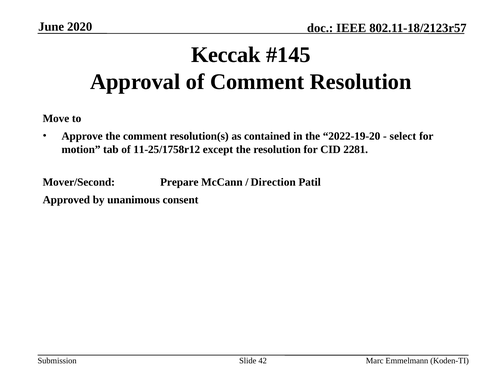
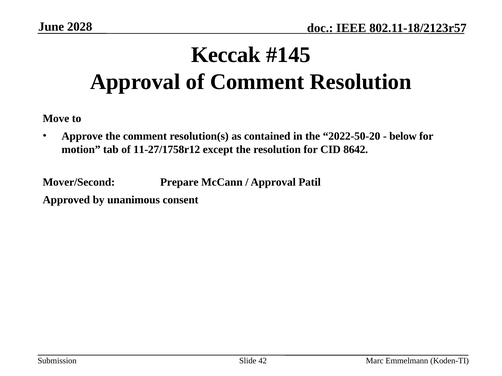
2020: 2020 -> 2028
2022-19-20: 2022-19-20 -> 2022-50-20
select: select -> below
11-25/1758r12: 11-25/1758r12 -> 11-27/1758r12
2281: 2281 -> 8642
Direction at (273, 182): Direction -> Approval
